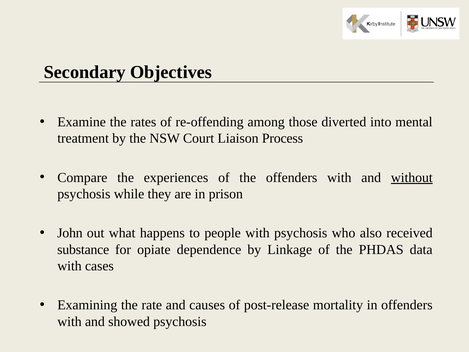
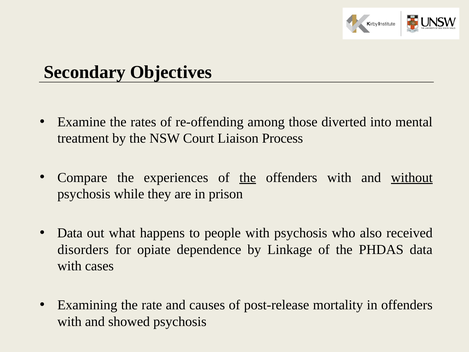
the at (248, 177) underline: none -> present
John at (70, 233): John -> Data
substance: substance -> disorders
